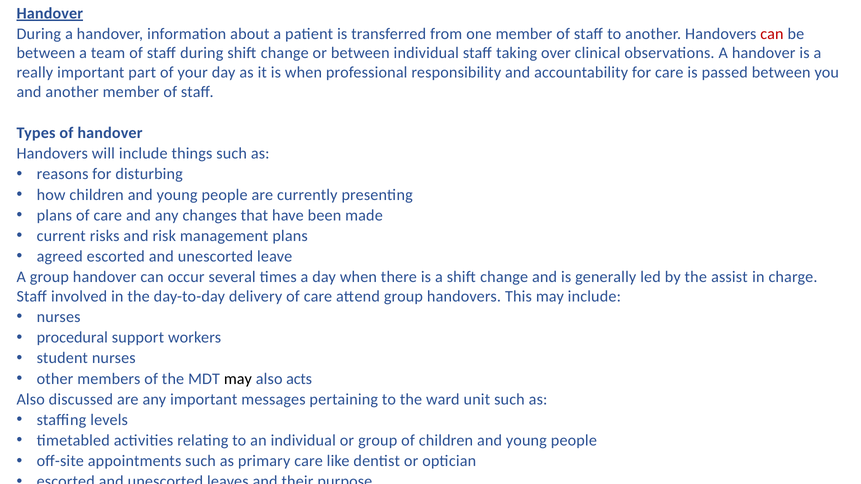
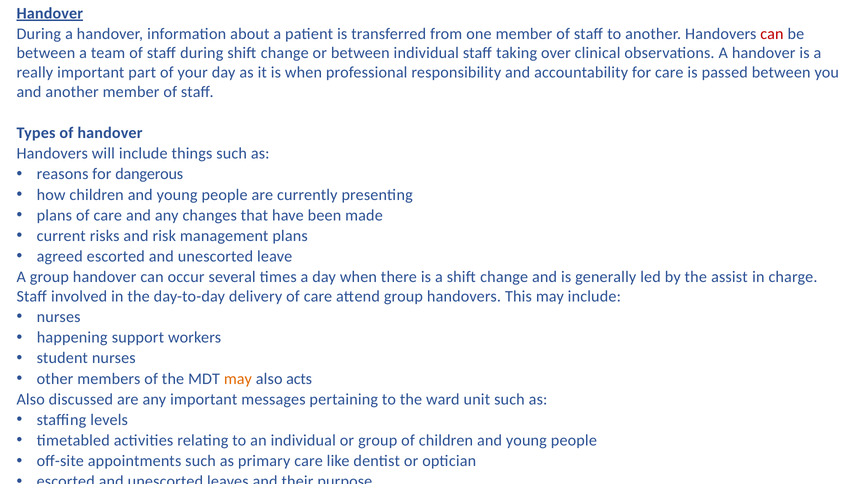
disturbing: disturbing -> dangerous
procedural: procedural -> happening
may at (238, 379) colour: black -> orange
